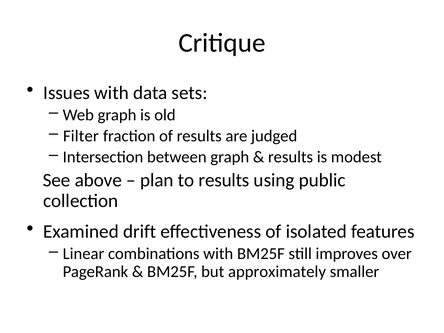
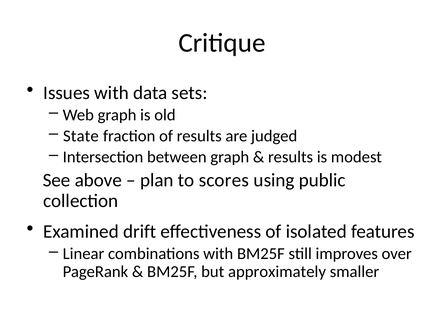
Filter: Filter -> State
to results: results -> scores
